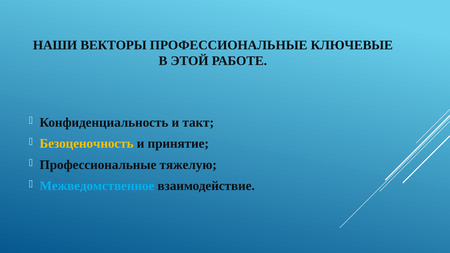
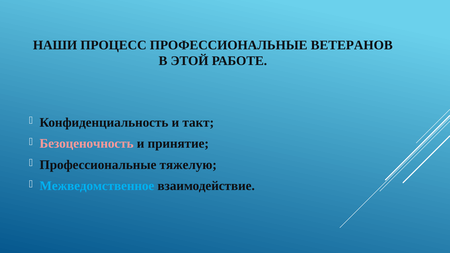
ВЕКТОРЫ: ВЕКТОРЫ -> ПРОЦЕСС
КЛЮЧЕВЫЕ: КЛЮЧЕВЫЕ -> ВЕТЕРАНОВ
Безоценочность colour: yellow -> pink
